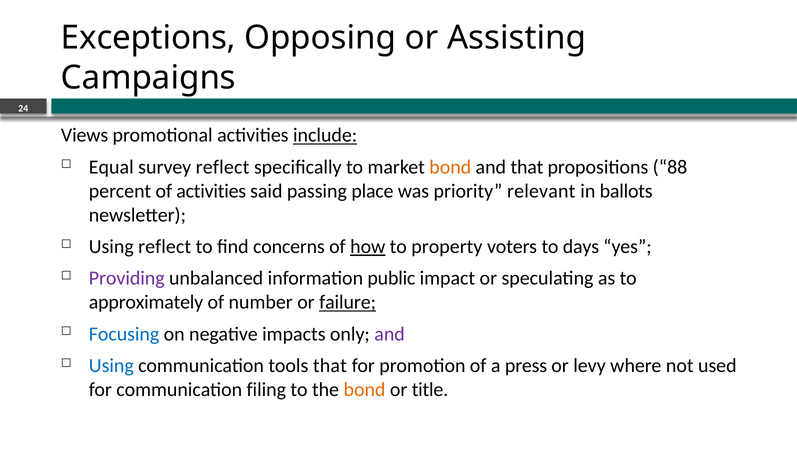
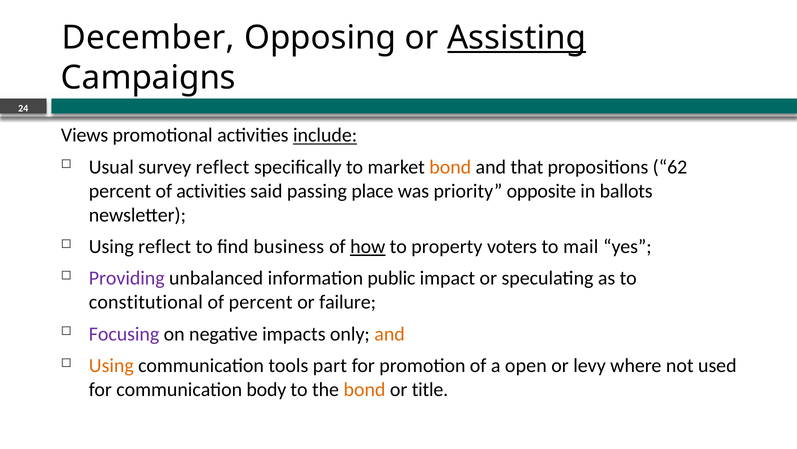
Exceptions: Exceptions -> December
Assisting underline: none -> present
Equal: Equal -> Usual
88: 88 -> 62
relevant: relevant -> opposite
concerns: concerns -> business
days: days -> mail
approximately: approximately -> constitutional
of number: number -> percent
failure underline: present -> none
Focusing colour: blue -> purple
and at (390, 334) colour: purple -> orange
Using at (111, 365) colour: blue -> orange
tools that: that -> part
press: press -> open
filing: filing -> body
